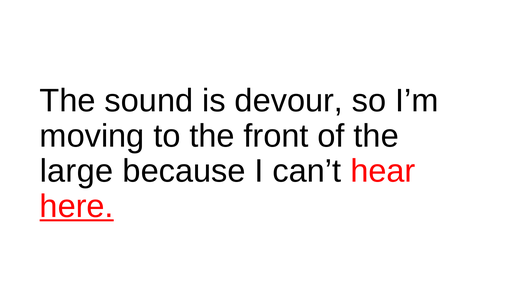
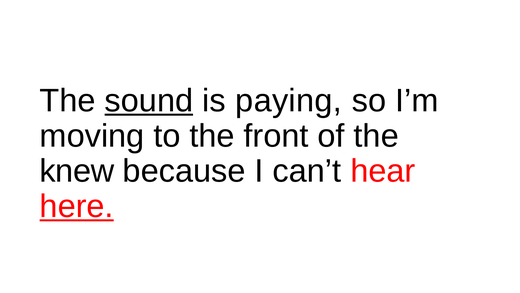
sound underline: none -> present
devour: devour -> paying
large: large -> knew
